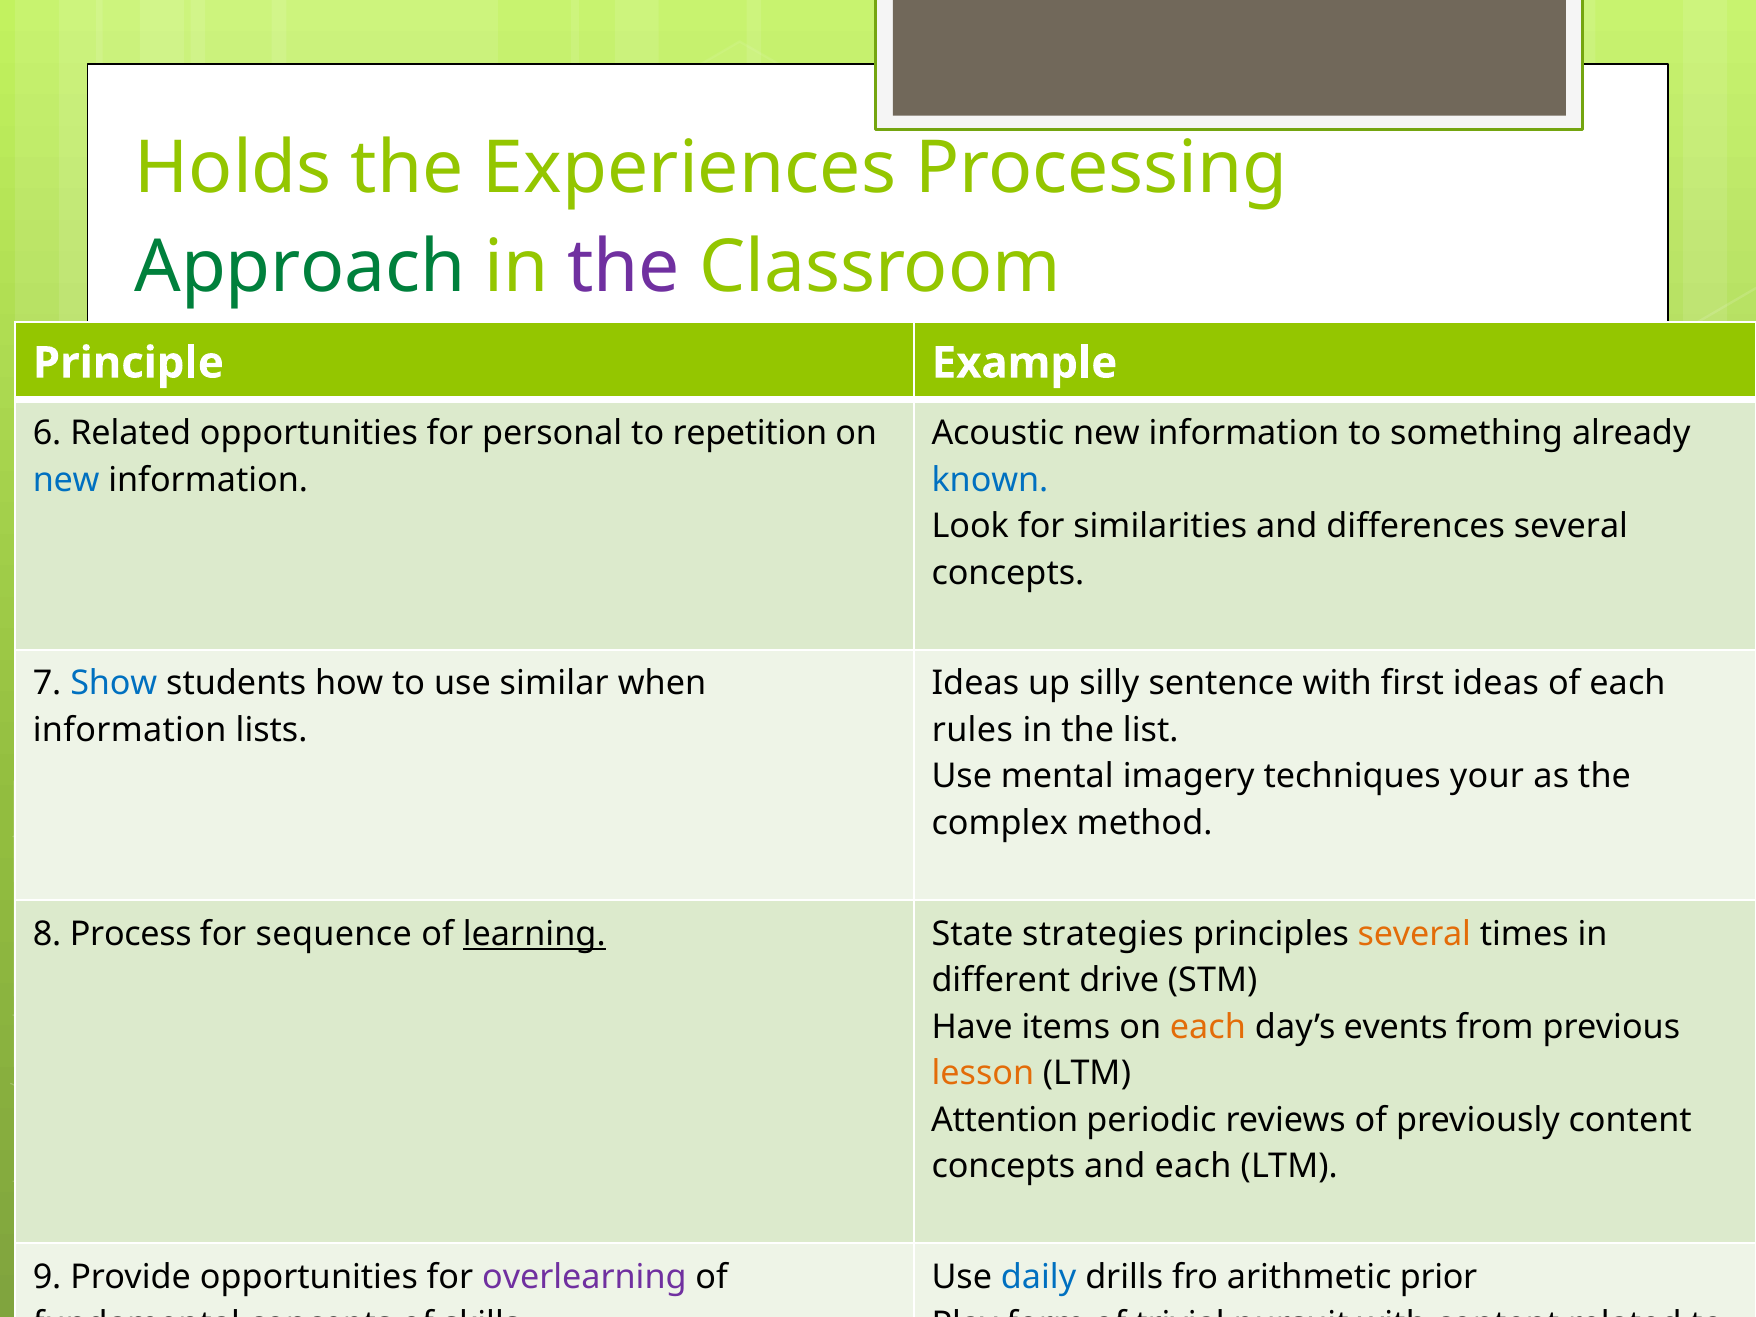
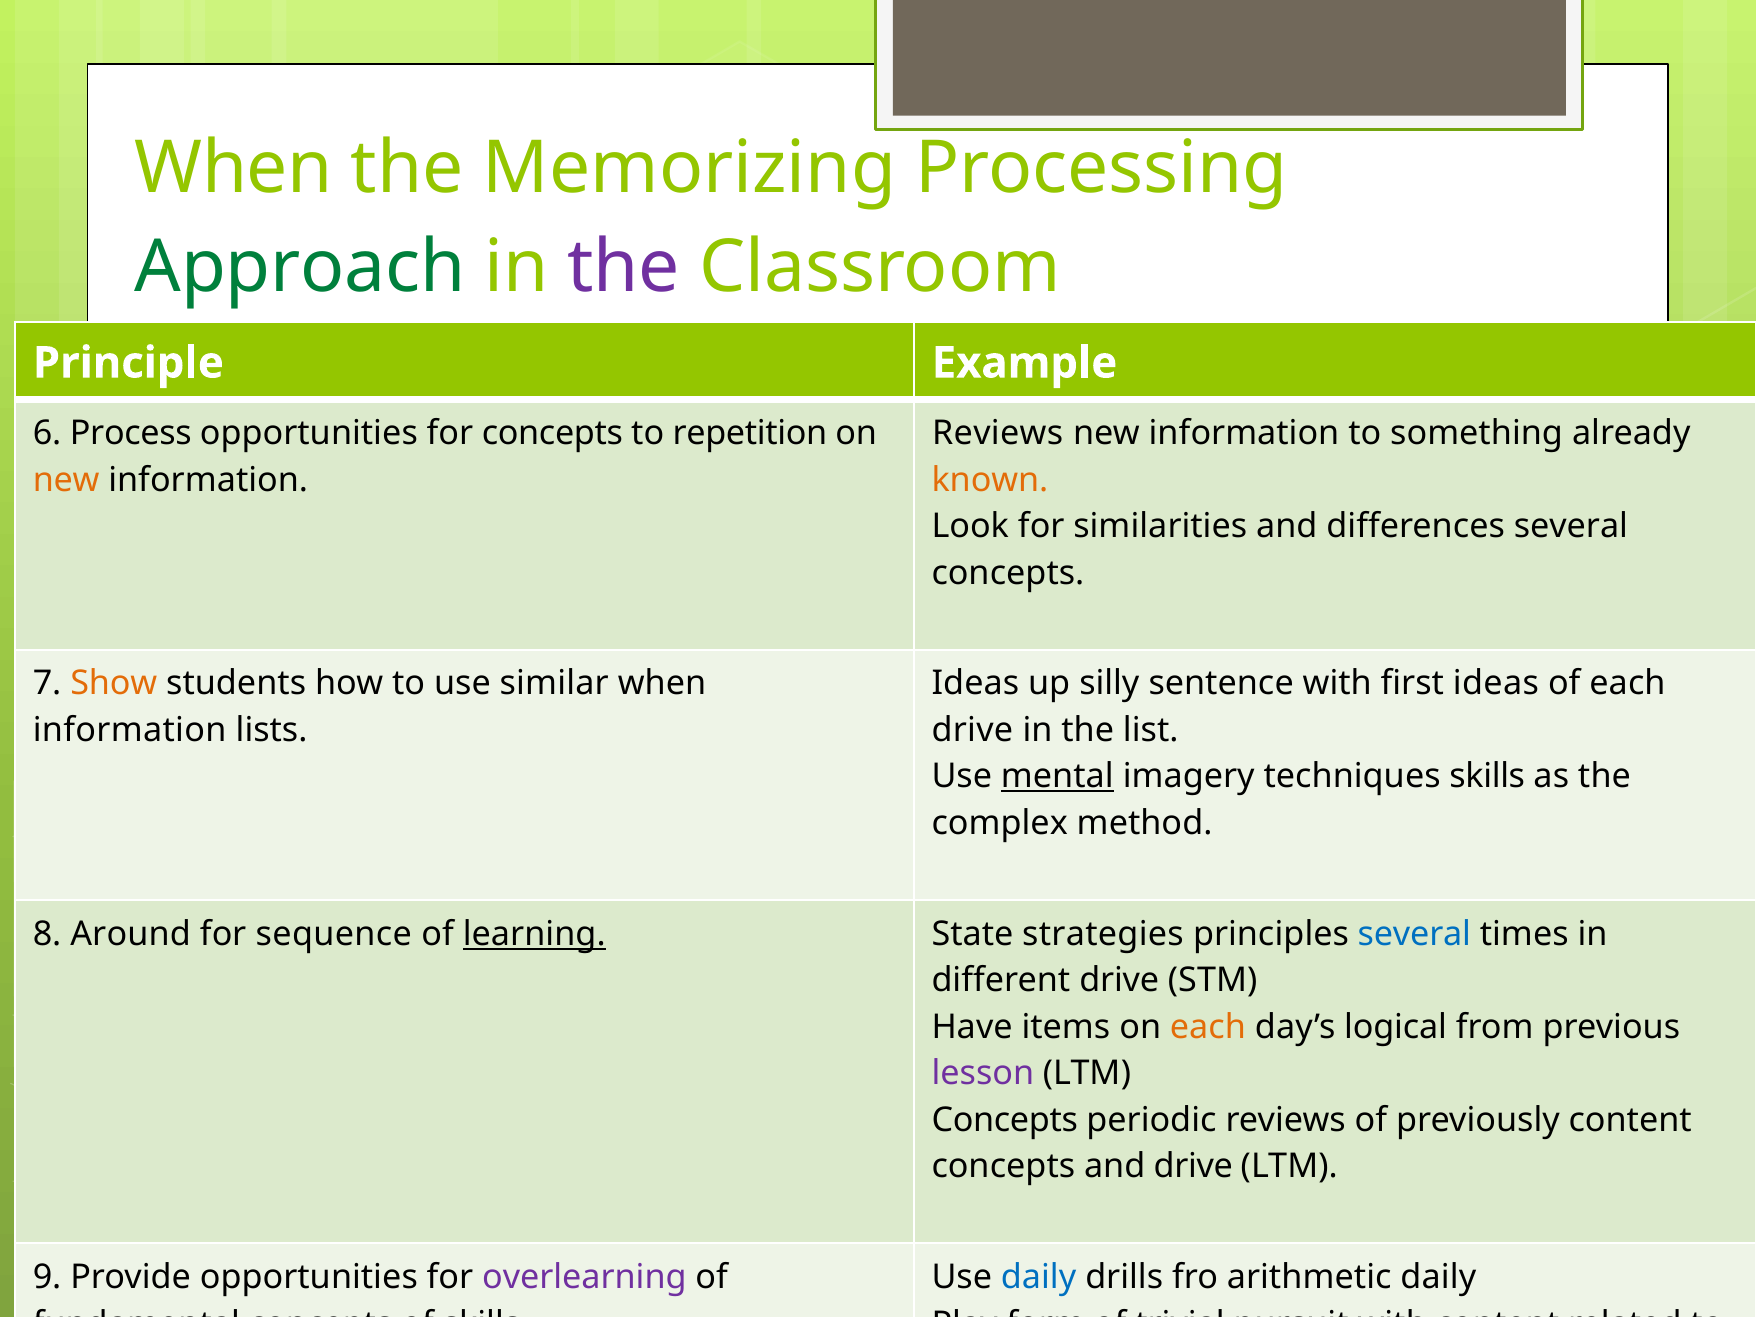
Holds at (233, 168): Holds -> When
Experiences: Experiences -> Memorizing
6 Related: Related -> Process
for personal: personal -> concepts
Acoustic at (998, 433): Acoustic -> Reviews
new at (66, 480) colour: blue -> orange
known colour: blue -> orange
Show colour: blue -> orange
rules at (972, 730): rules -> drive
mental underline: none -> present
techniques your: your -> skills
Process: Process -> Around
several at (1414, 934) colour: orange -> blue
events: events -> logical
lesson colour: orange -> purple
Attention at (1005, 1120): Attention -> Concepts
and each: each -> drive
arithmetic prior: prior -> daily
